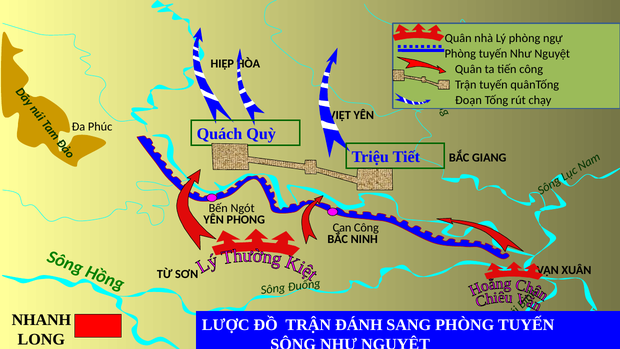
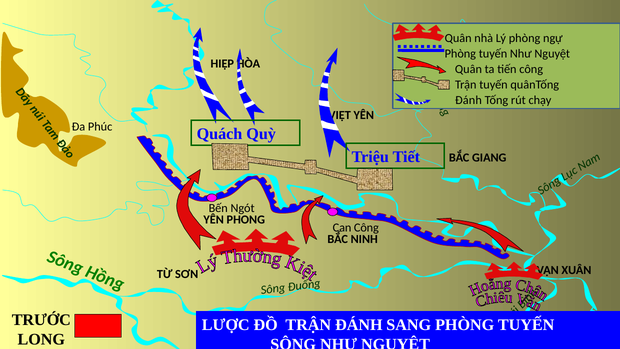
Đoạn at (468, 100): Đoạn -> Đánh
NHANH: NHANH -> TRƯỚC
